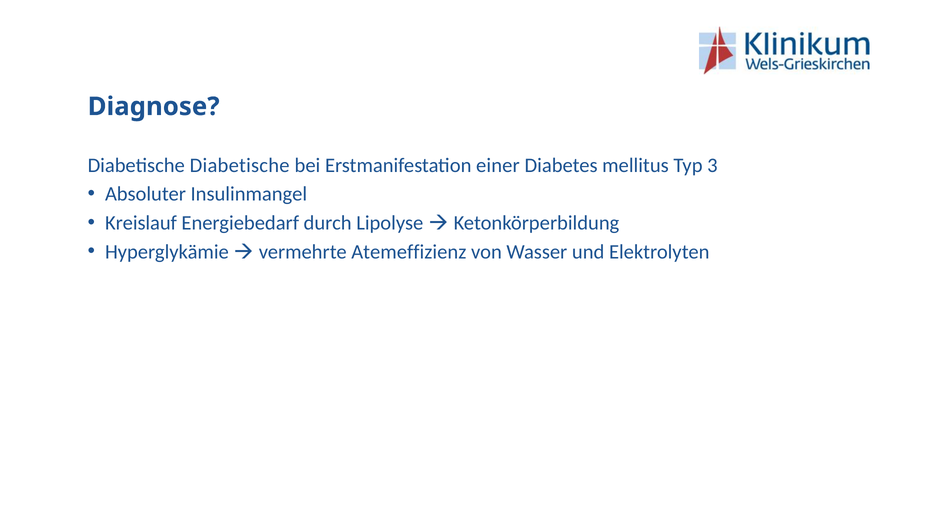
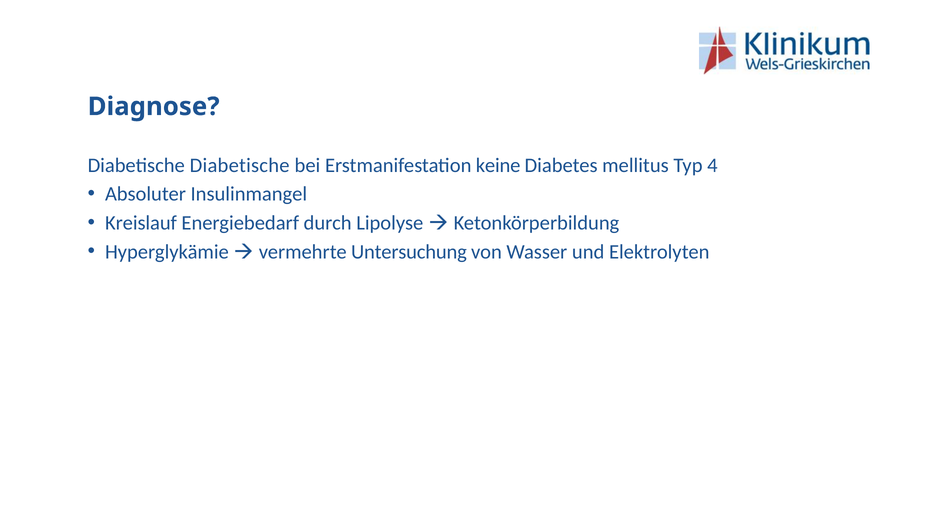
einer: einer -> keine
3: 3 -> 4
Atemeffizienz: Atemeffizienz -> Untersuchung
